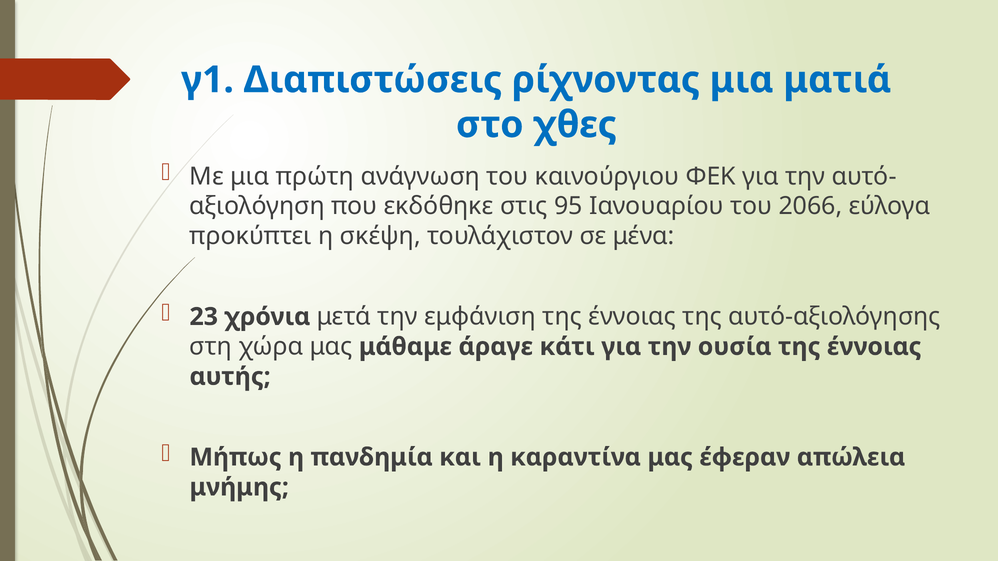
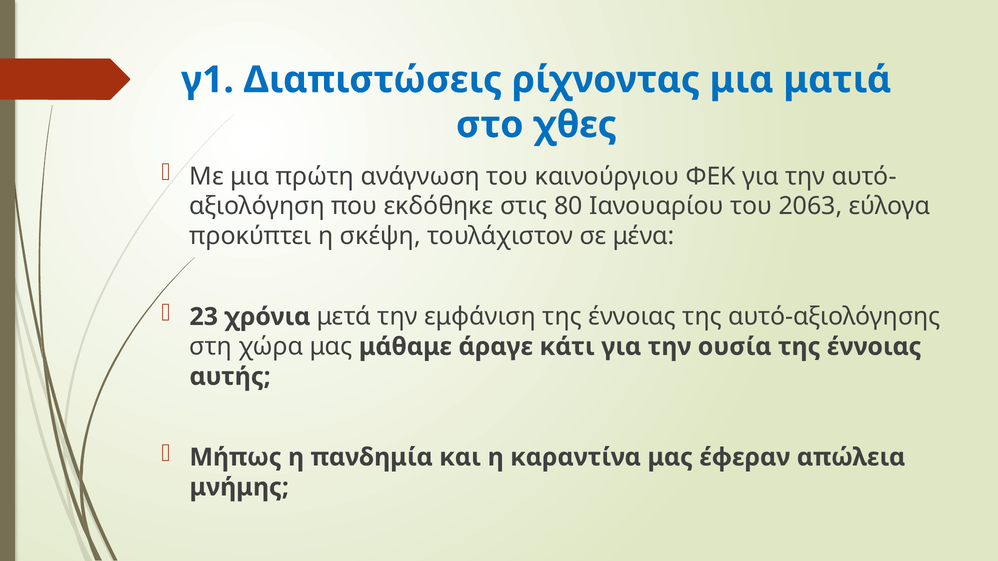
95: 95 -> 80
2066: 2066 -> 2063
